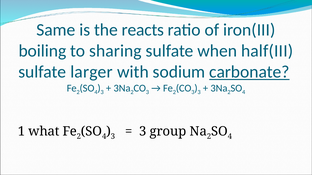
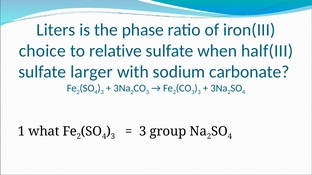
Same: Same -> Liters
reacts: reacts -> phase
boiling: boiling -> choice
sharing: sharing -> relative
carbonate underline: present -> none
